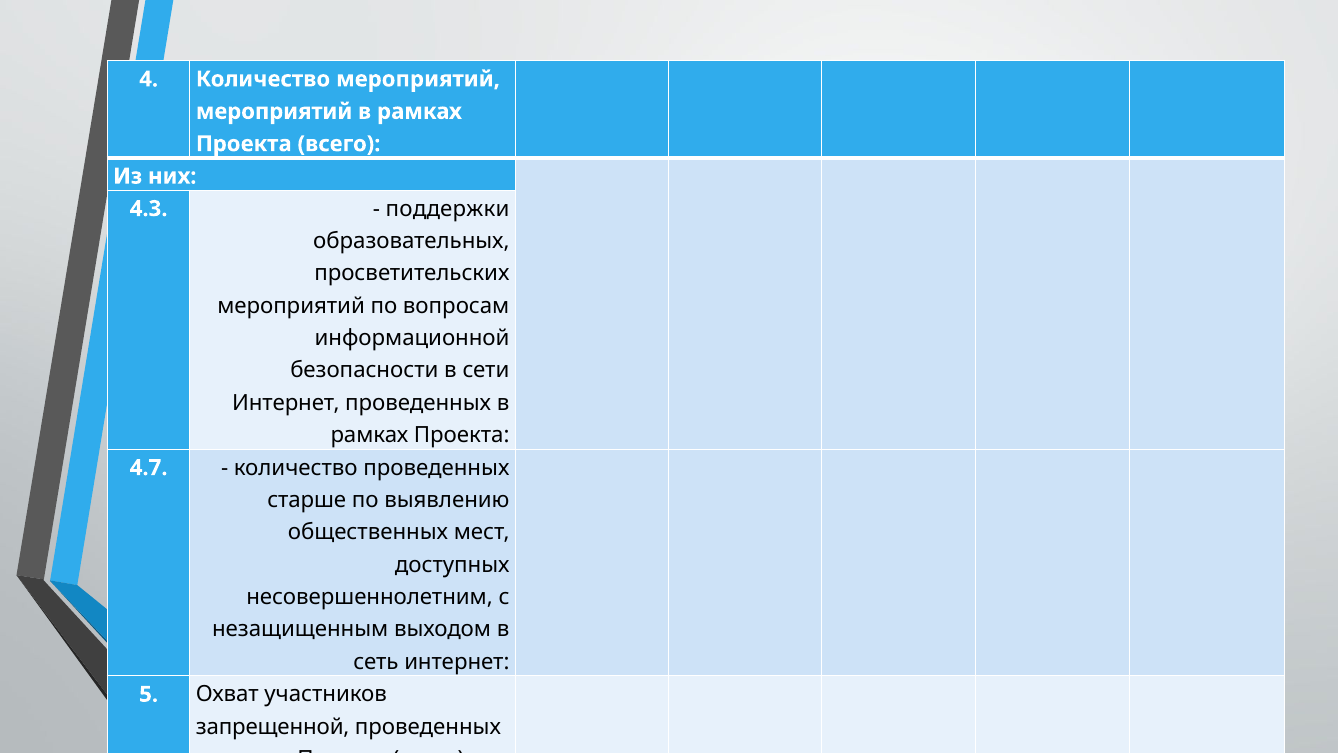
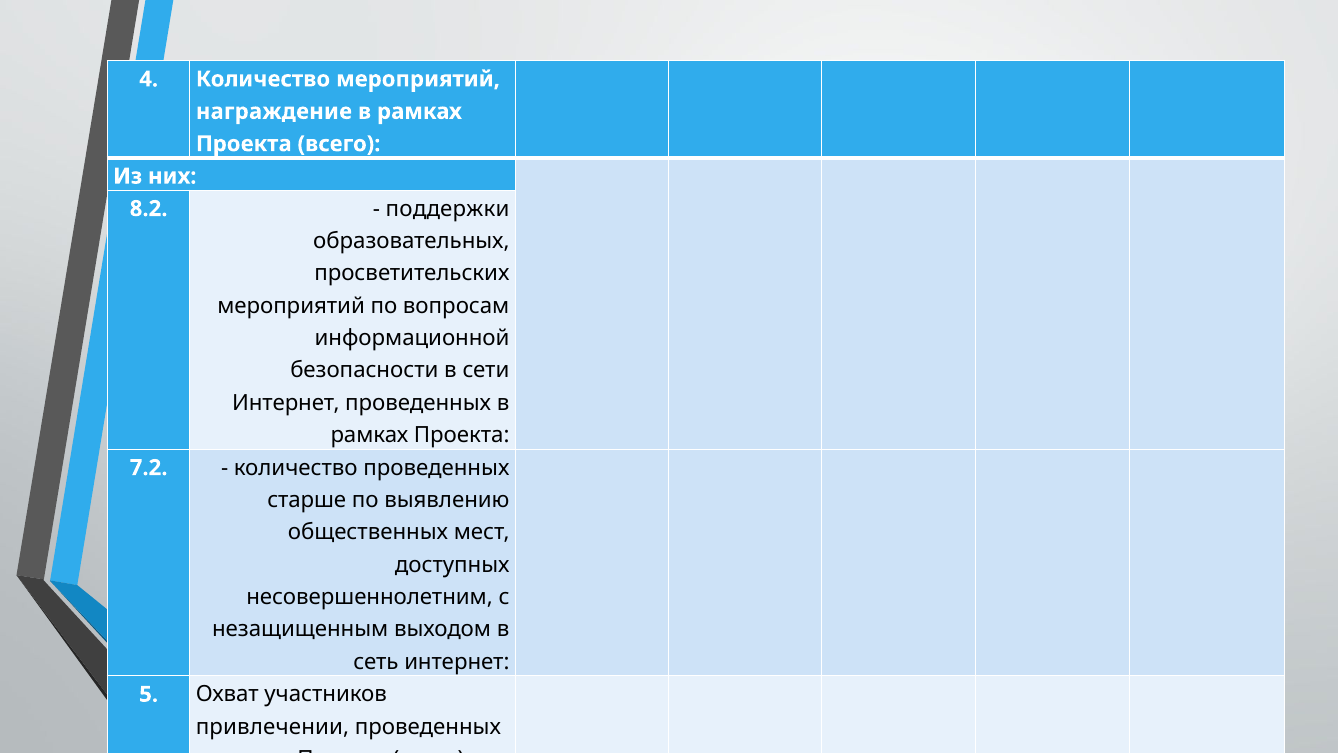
мероприятий at (274, 111): мероприятий -> награждение
4.3: 4.3 -> 8.2
4.7: 4.7 -> 7.2
запрещенной: запрещенной -> привлечении
